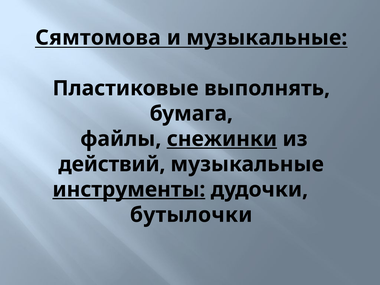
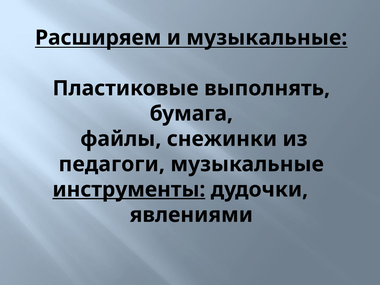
Сямтомова: Сямтомова -> Расширяем
снежинки underline: present -> none
действий: действий -> педагоги
бутылочки: бутылочки -> явлениями
